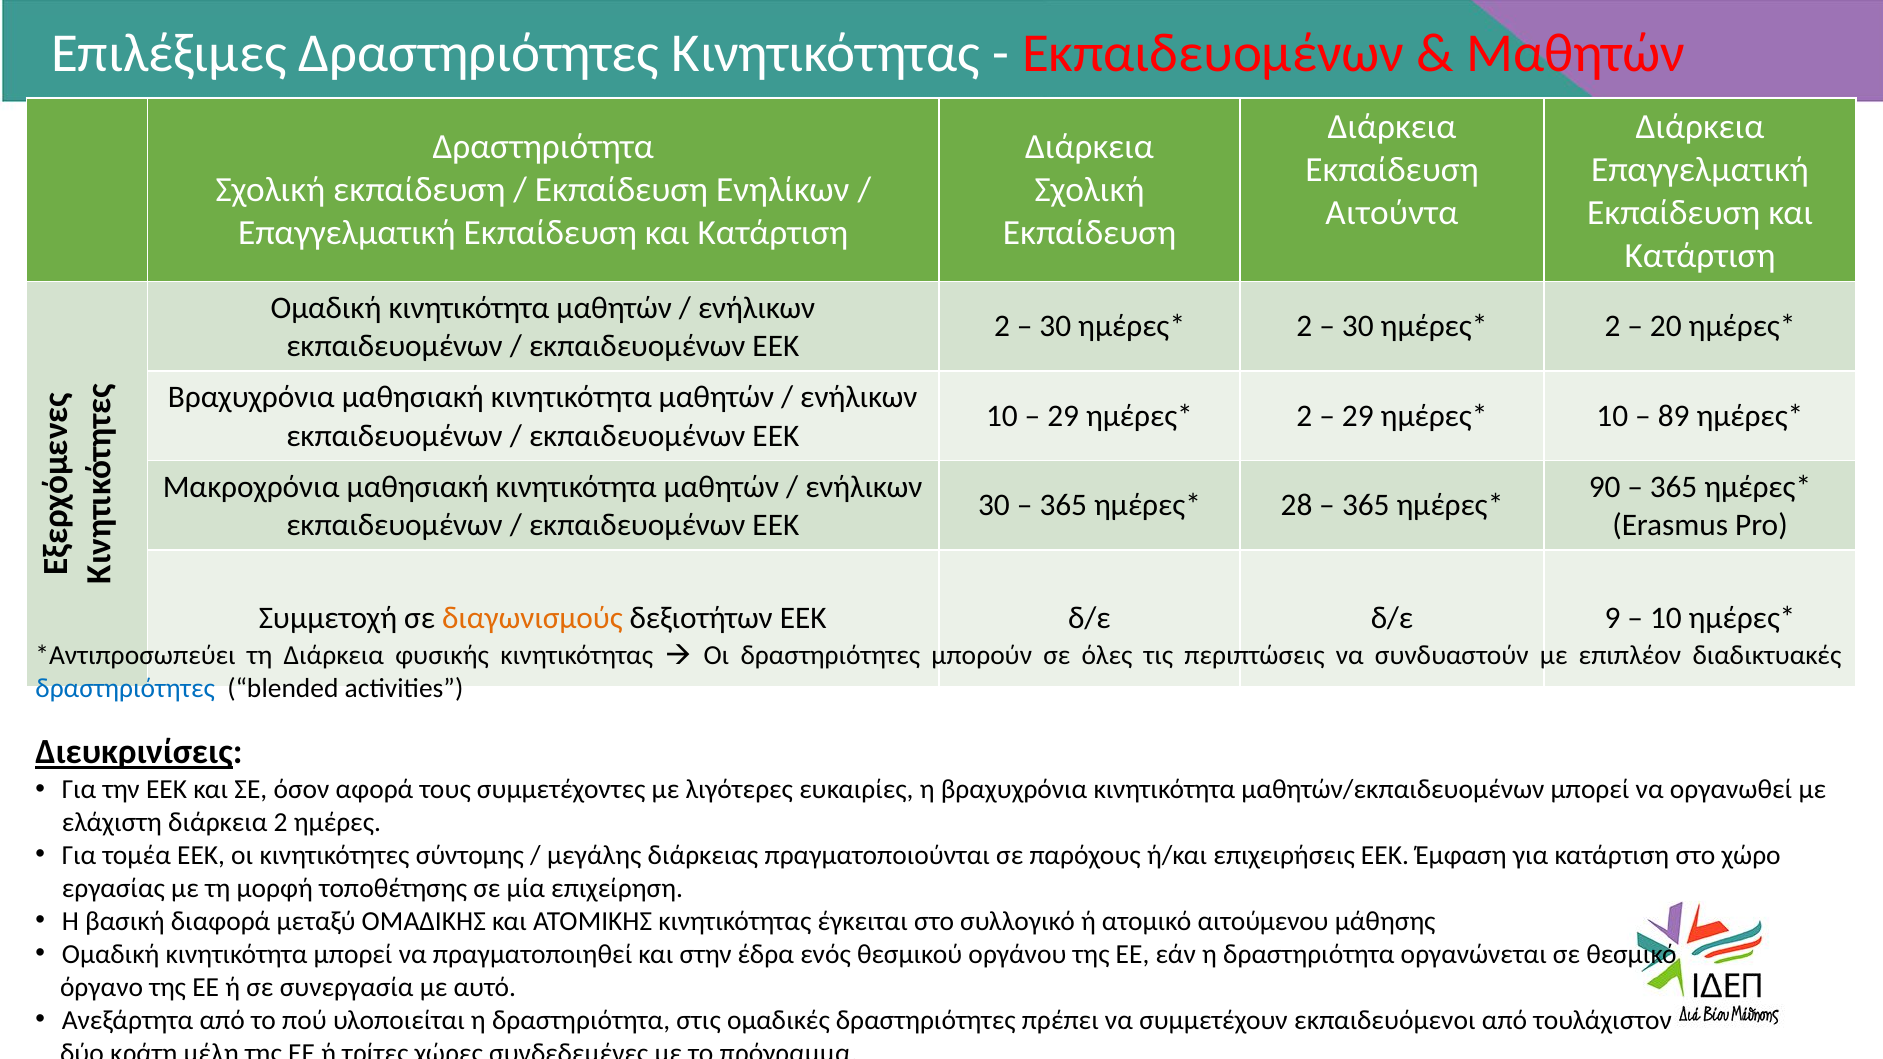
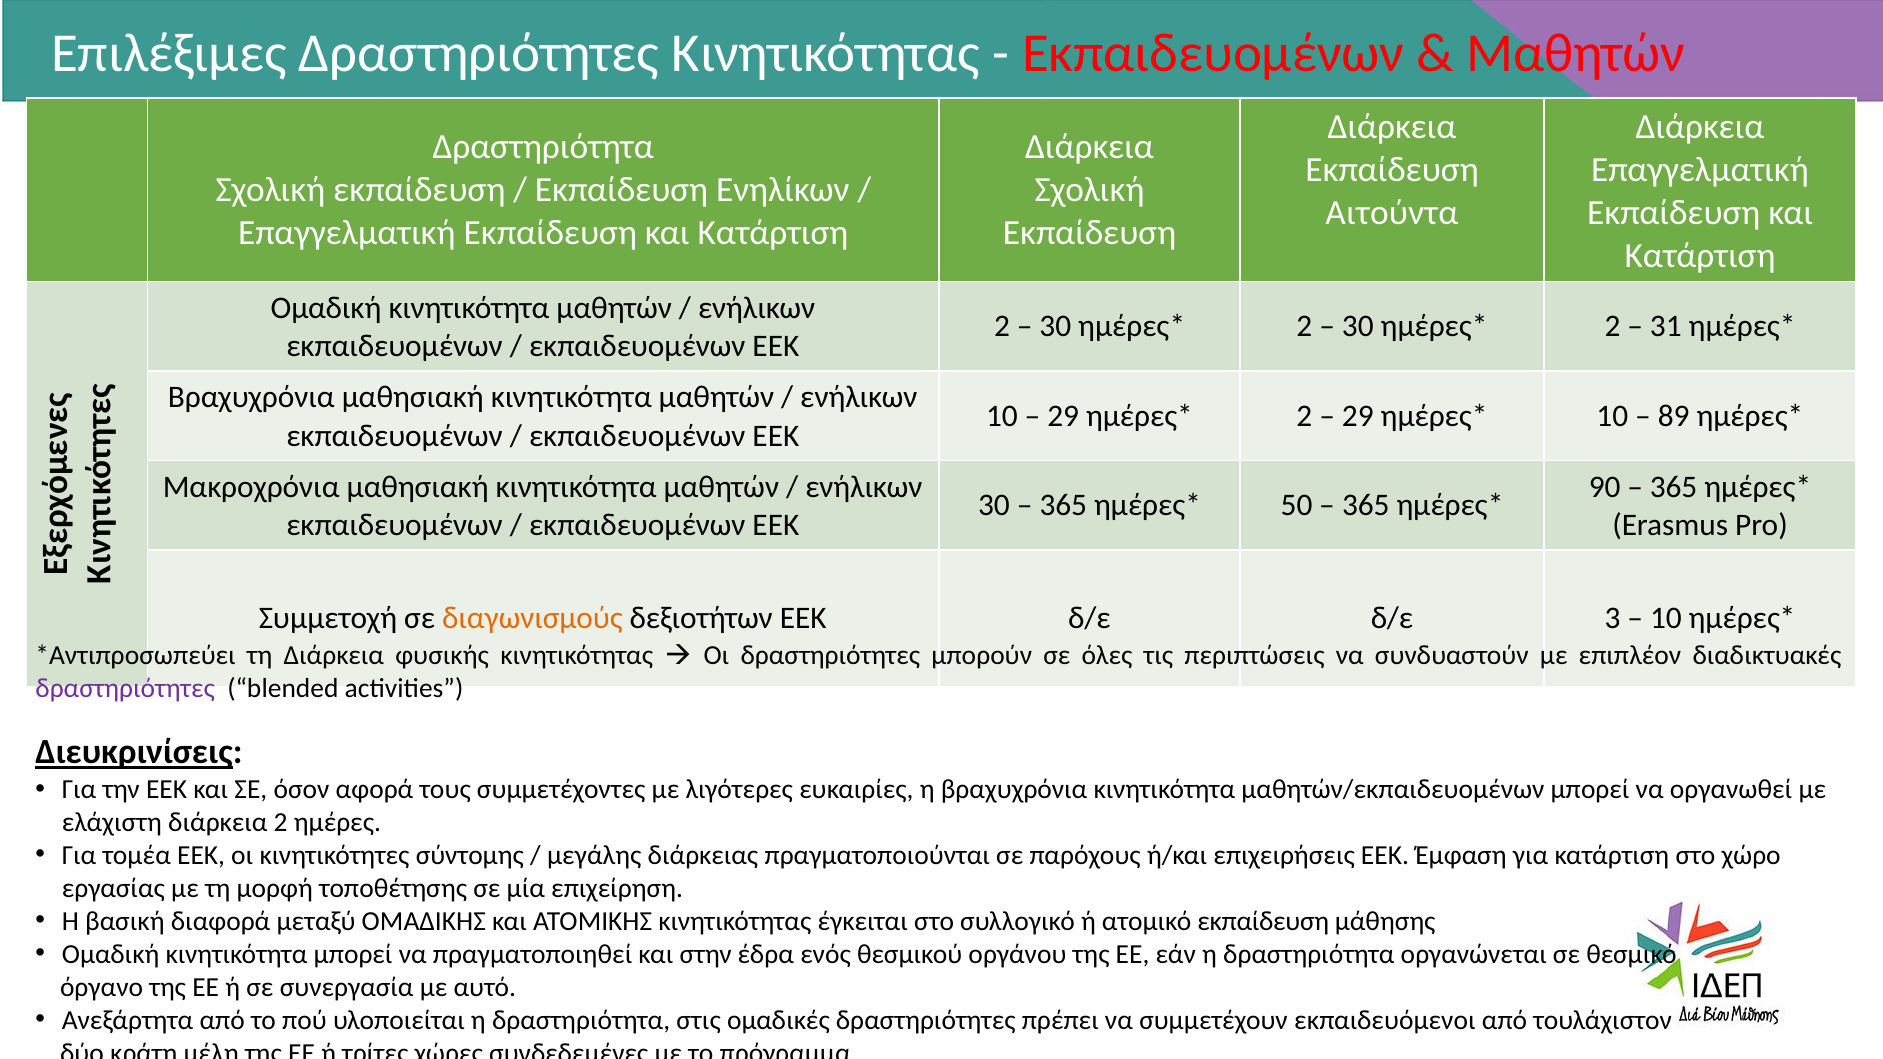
20: 20 -> 31
28: 28 -> 50
9: 9 -> 3
δραστηριότητες at (125, 688) colour: blue -> purple
ατομικό αιτούμενου: αιτούμενου -> εκπαίδευση
